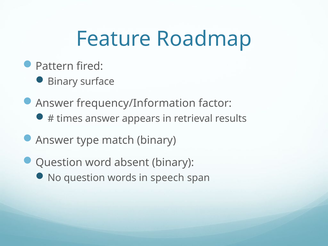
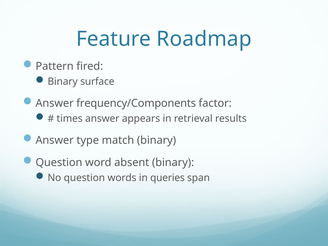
frequency/Information: frequency/Information -> frequency/Components
speech: speech -> queries
